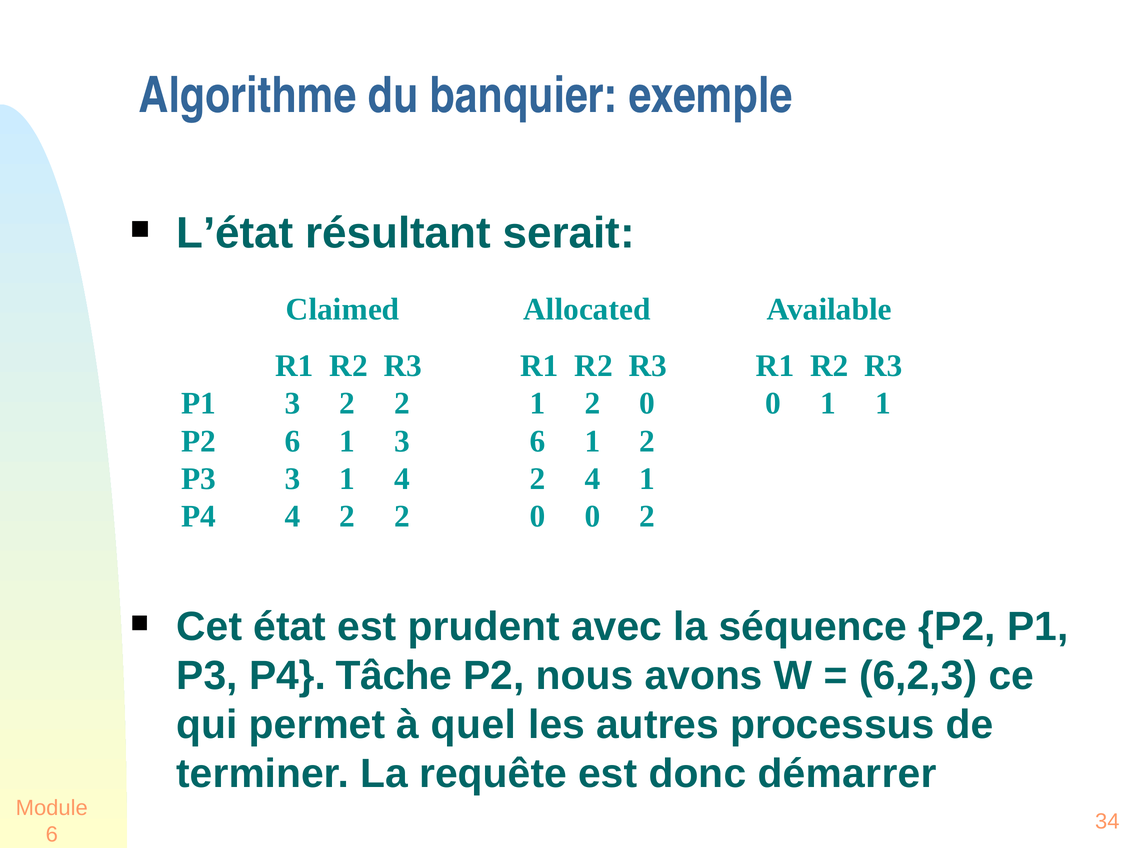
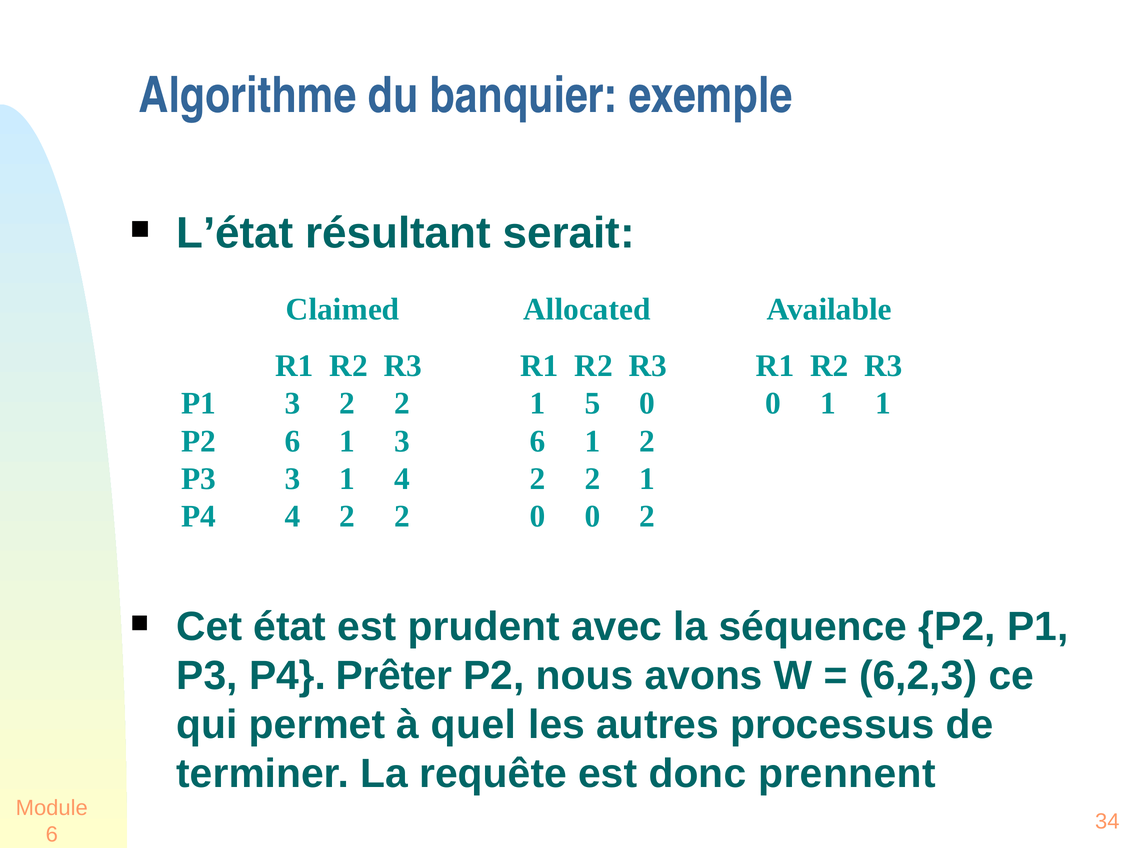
2 at (592, 404): 2 -> 5
4 at (592, 479): 4 -> 2
Tâche: Tâche -> Prêter
démarrer: démarrer -> prennent
